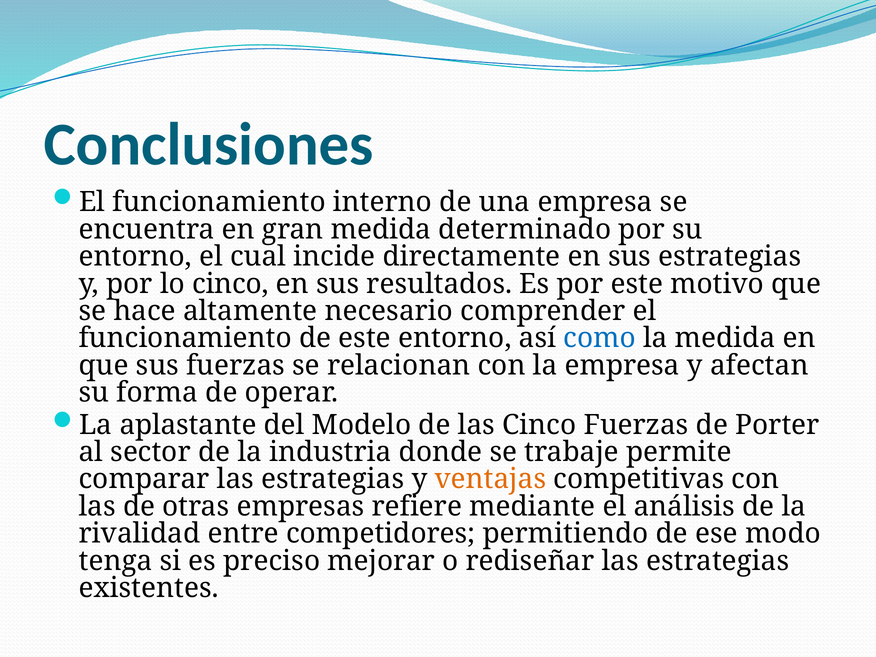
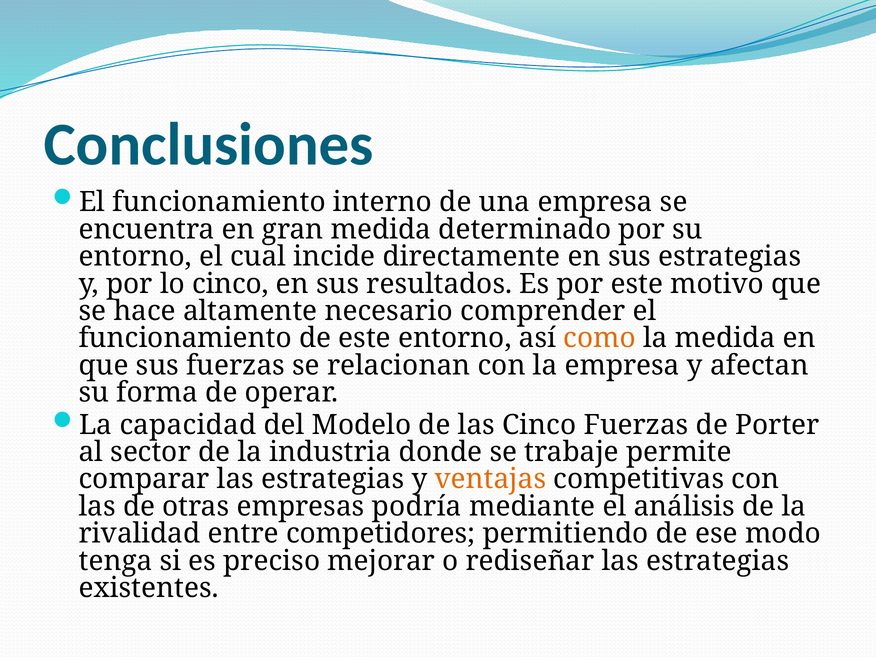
como colour: blue -> orange
aplastante: aplastante -> capacidad
refiere: refiere -> podría
